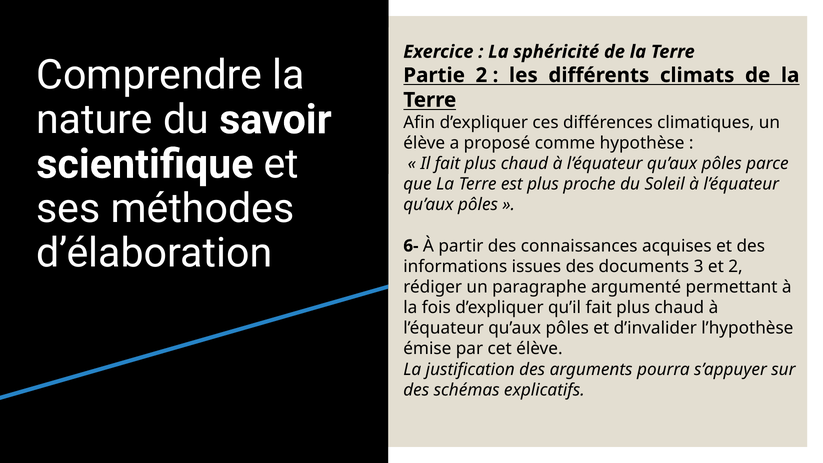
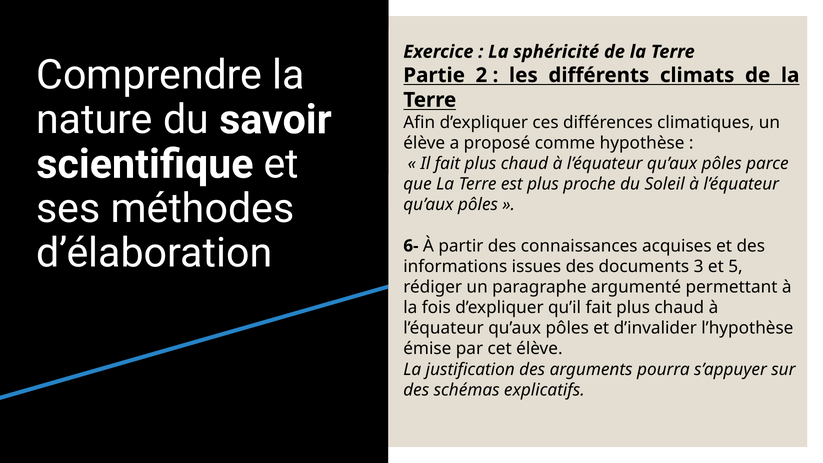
et 2: 2 -> 5
